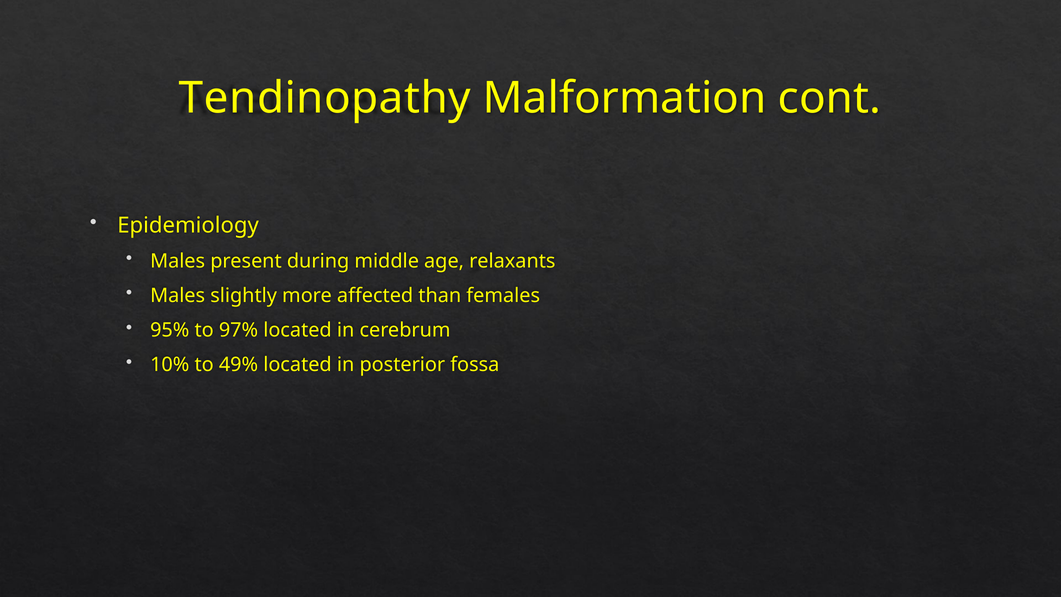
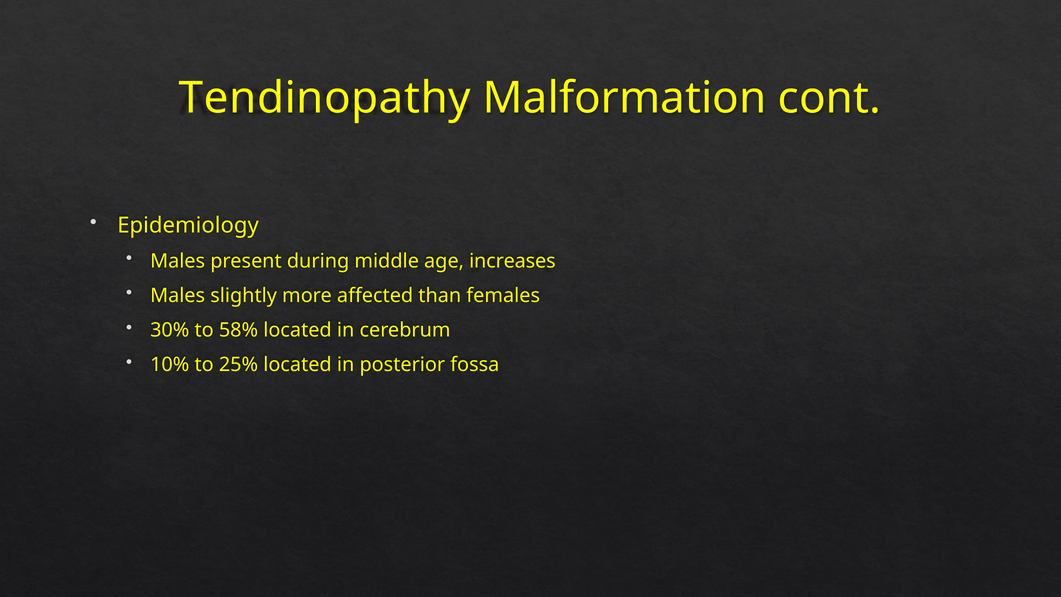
relaxants: relaxants -> increases
95%: 95% -> 30%
97%: 97% -> 58%
49%: 49% -> 25%
